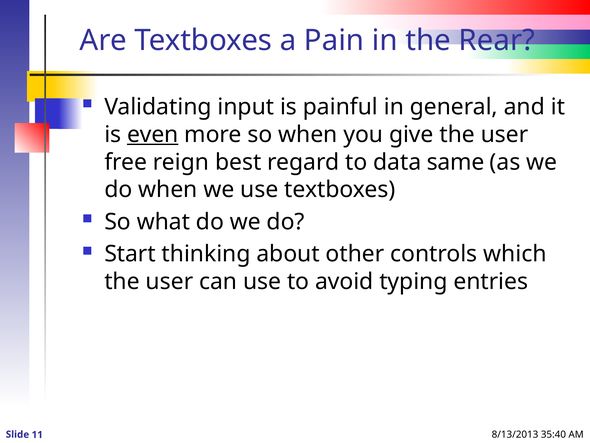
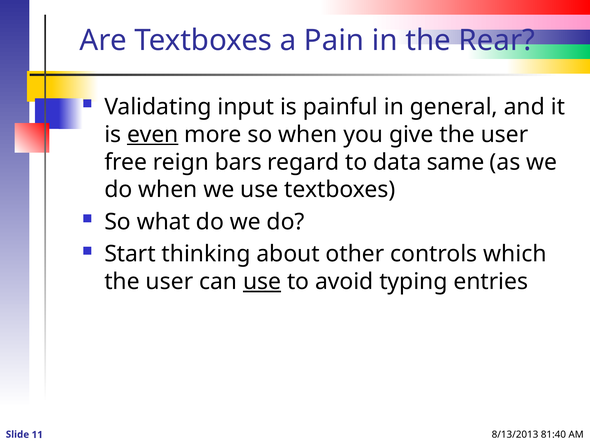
best: best -> bars
use at (262, 281) underline: none -> present
35:40: 35:40 -> 81:40
